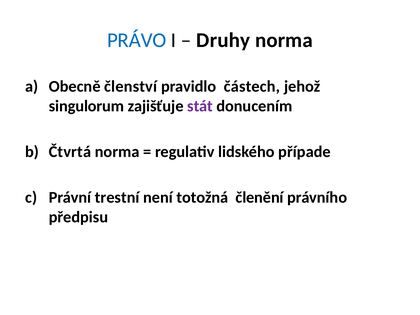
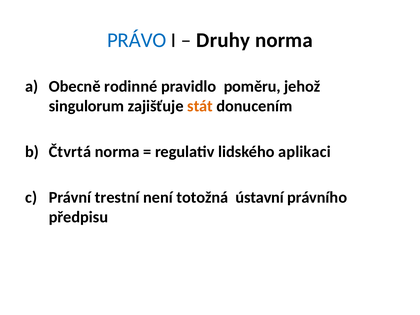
členství: členství -> rodinné
částech: částech -> poměru
stát colour: purple -> orange
případe: případe -> aplikaci
členění: členění -> ústavní
